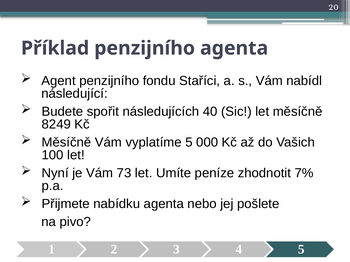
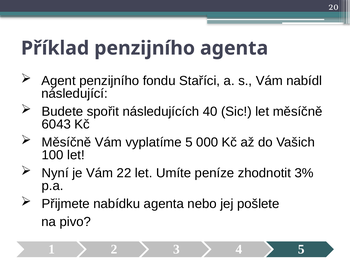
8249: 8249 -> 6043
73: 73 -> 22
7%: 7% -> 3%
